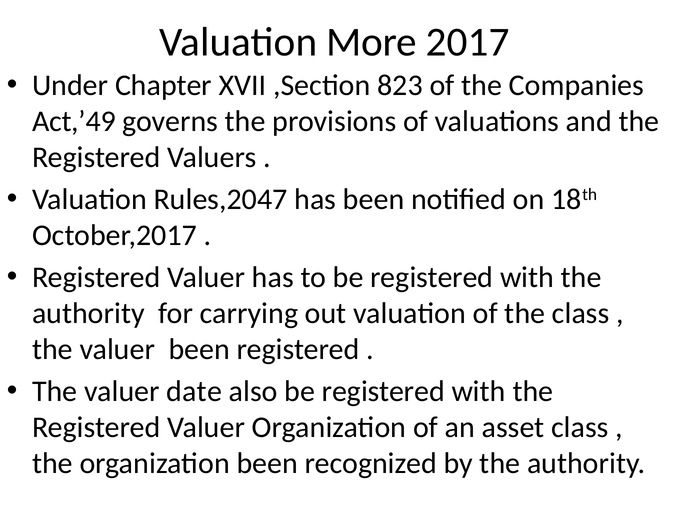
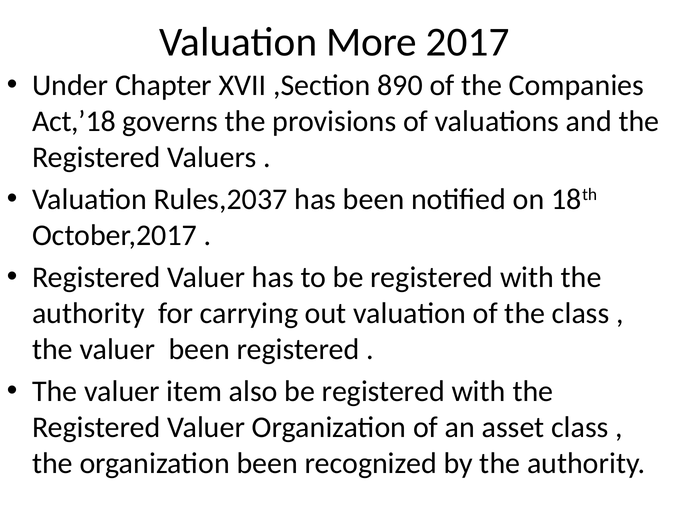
823: 823 -> 890
Act,’49: Act,’49 -> Act,’18
Rules,2047: Rules,2047 -> Rules,2037
date: date -> item
